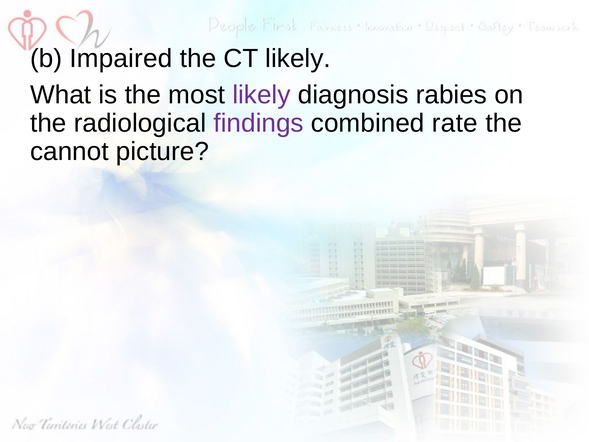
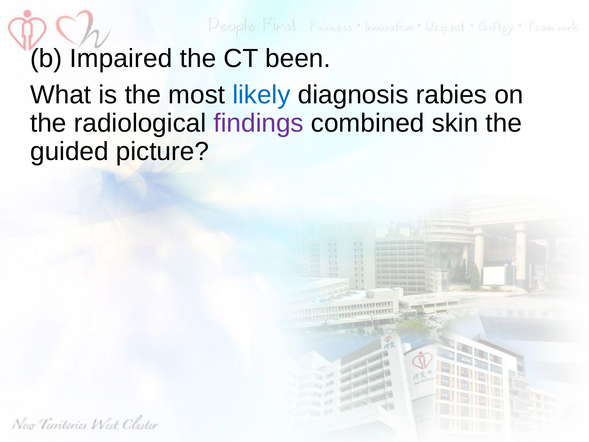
CT likely: likely -> been
likely at (261, 95) colour: purple -> blue
rate: rate -> skin
cannot: cannot -> guided
